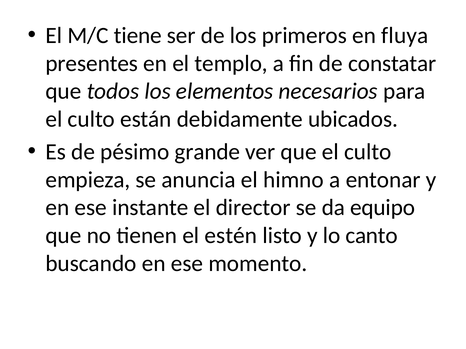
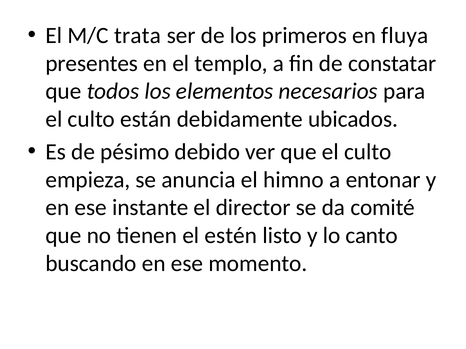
tiene: tiene -> trata
grande: grande -> debido
equipo: equipo -> comité
